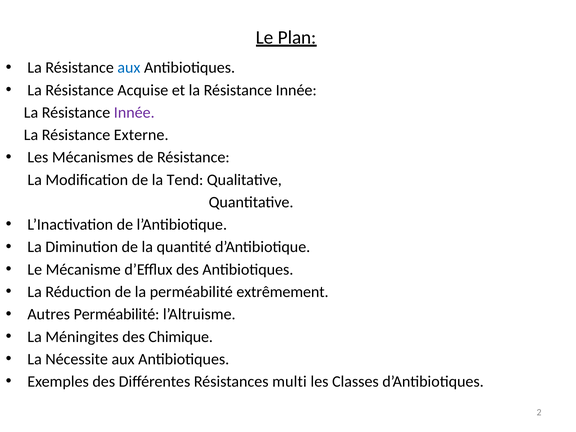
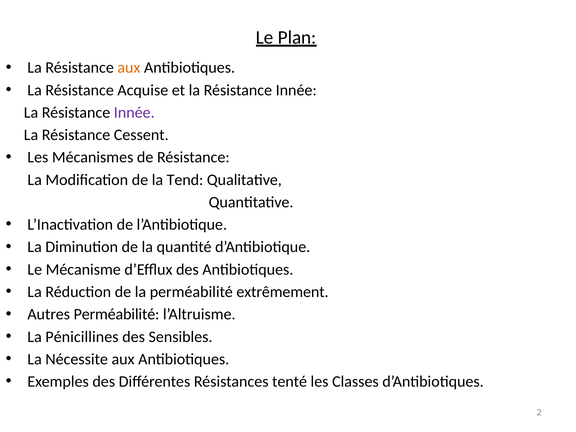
aux at (129, 68) colour: blue -> orange
Externe: Externe -> Cessent
Méningites: Méningites -> Pénicillines
Chimique: Chimique -> Sensibles
multi: multi -> tenté
